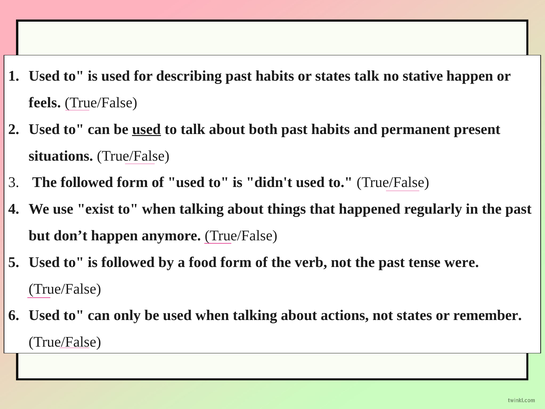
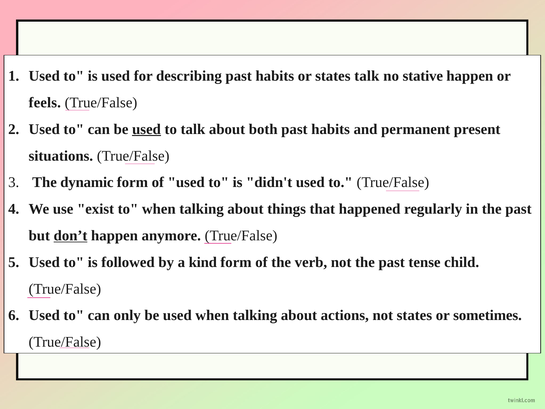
The followed: followed -> dynamic
don’t underline: none -> present
food: food -> kind
were: were -> child
remember: remember -> sometimes
